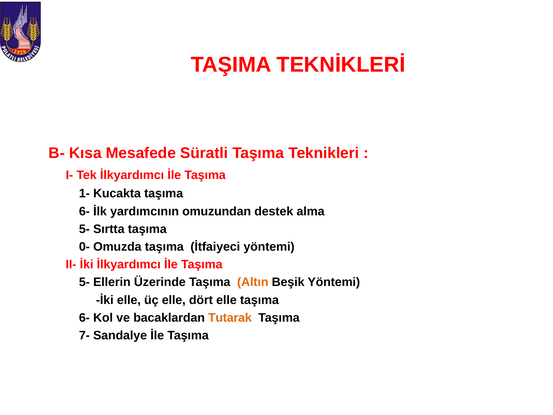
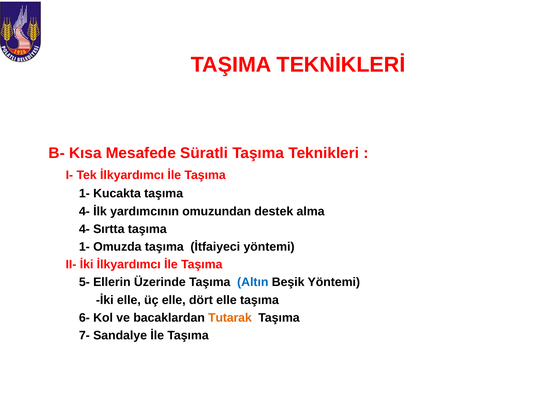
6- at (84, 211): 6- -> 4-
5- at (84, 229): 5- -> 4-
0- at (84, 247): 0- -> 1-
Altın colour: orange -> blue
